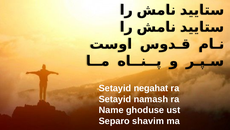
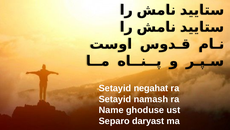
shavim: shavim -> daryast
